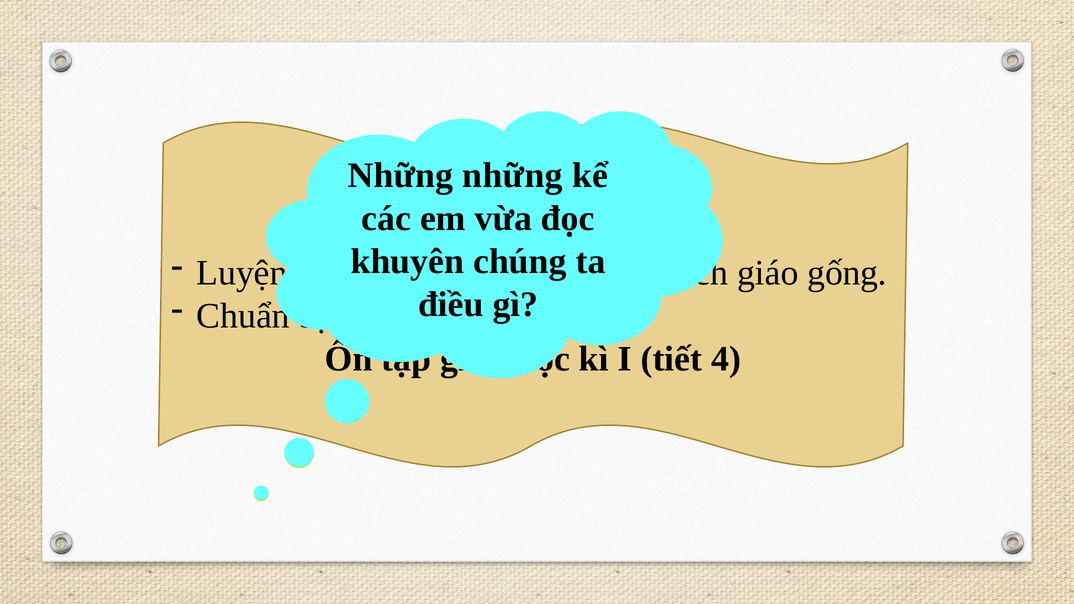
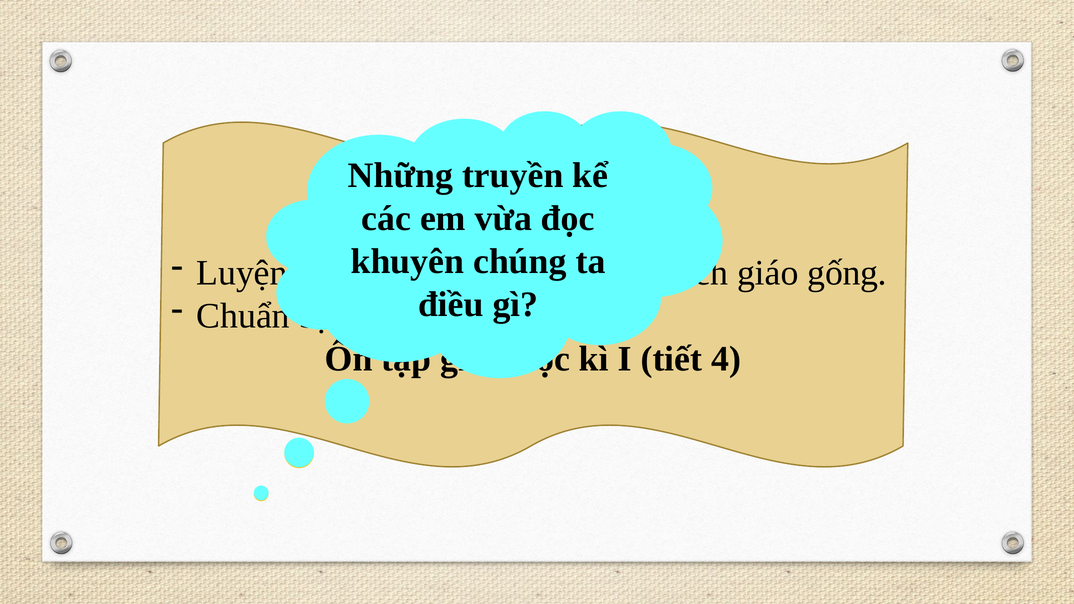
những at (513, 176): những -> truyền
